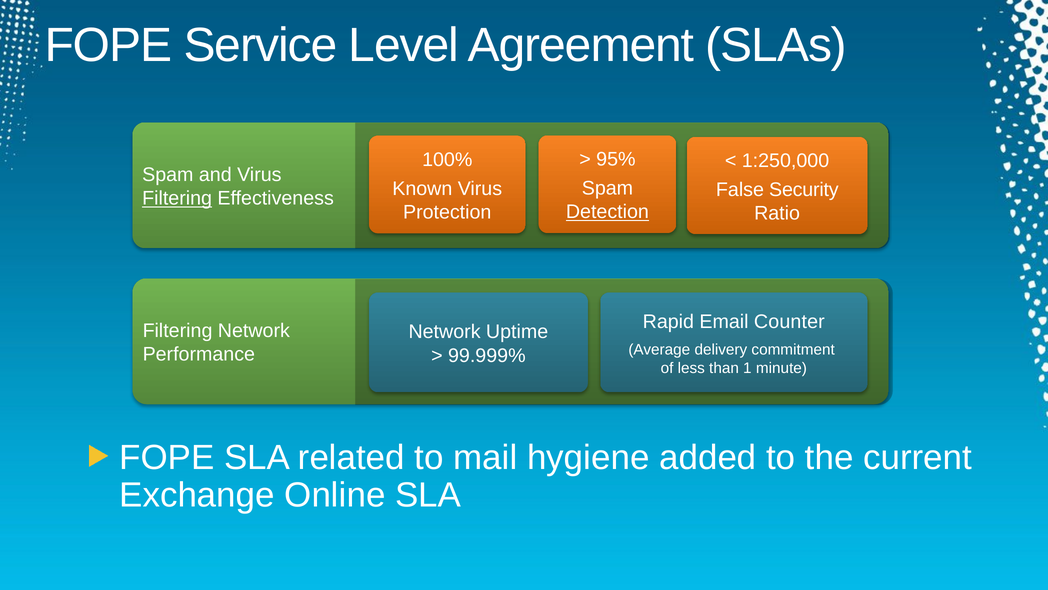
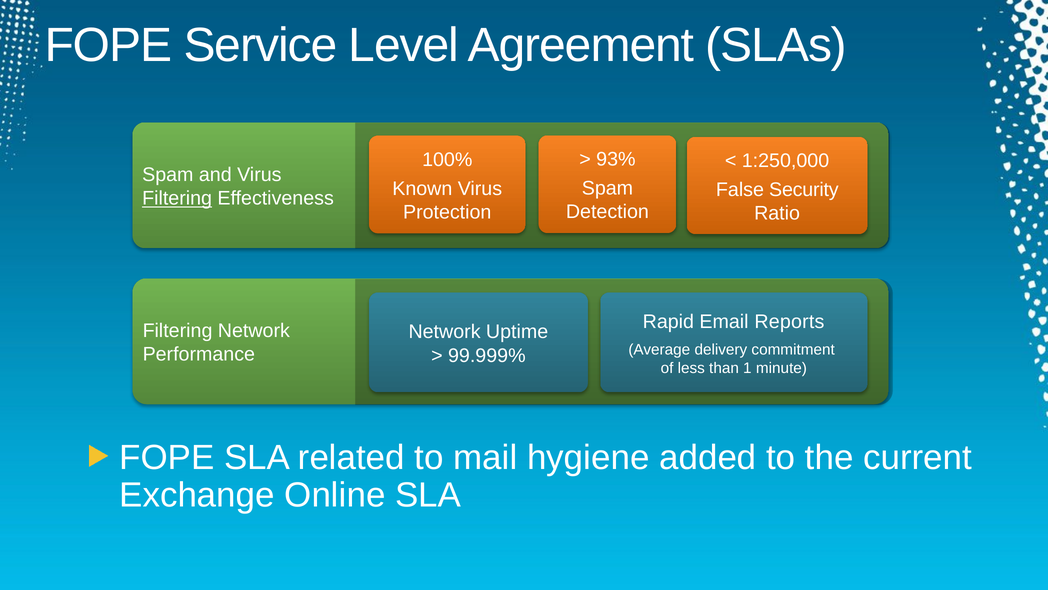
95%: 95% -> 93%
Detection underline: present -> none
Counter: Counter -> Reports
